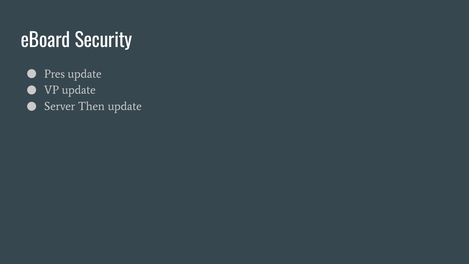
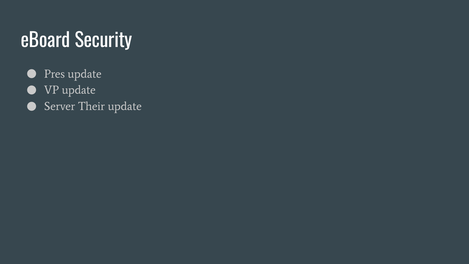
Then: Then -> Their
